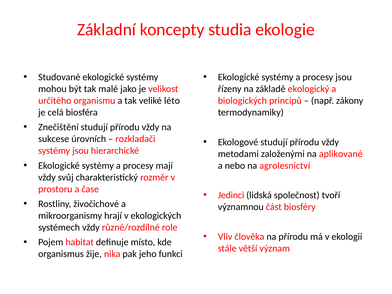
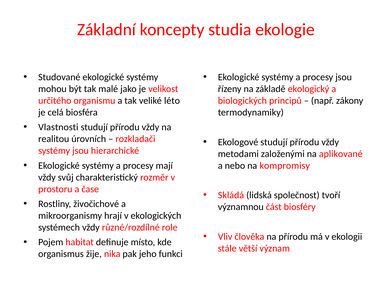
Znečištění: Znečištění -> Vlastnosti
sukcese: sukcese -> realitou
agrolesnictví: agrolesnictví -> kompromisy
Jedinci: Jedinci -> Skládá
